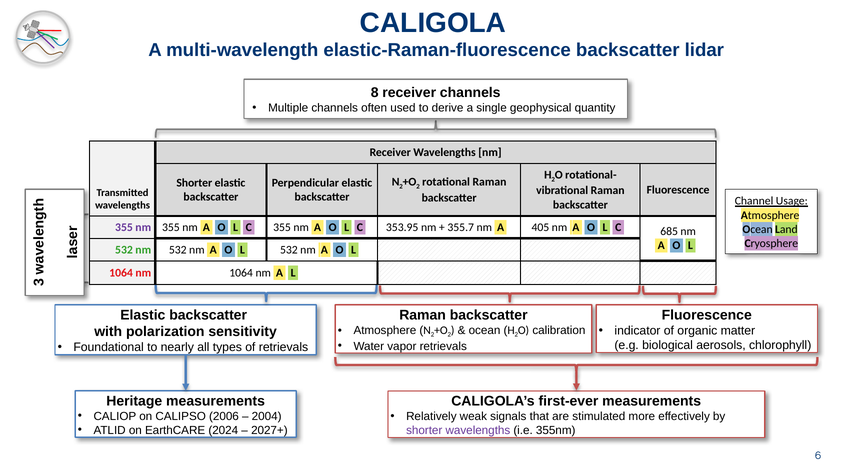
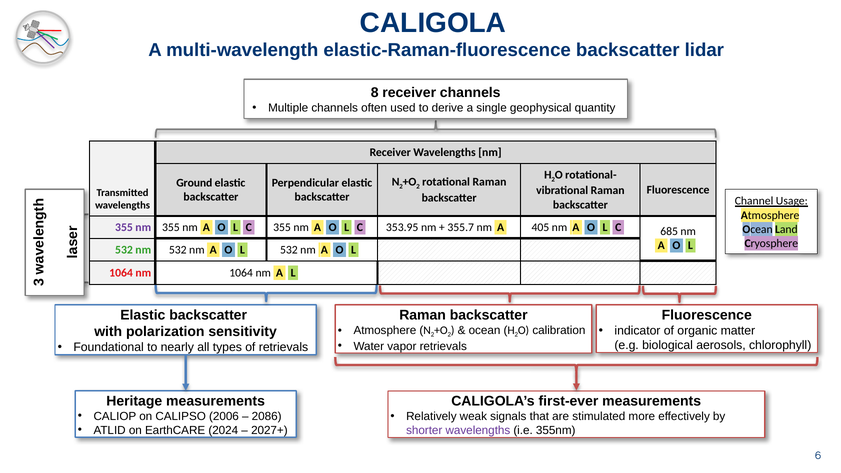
Shorter at (194, 183): Shorter -> Ground
2004: 2004 -> 2086
